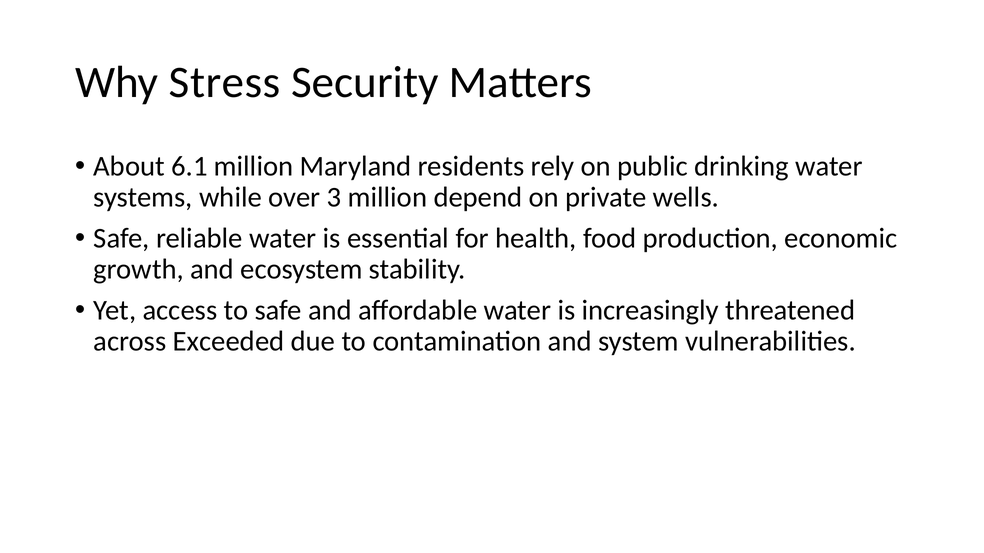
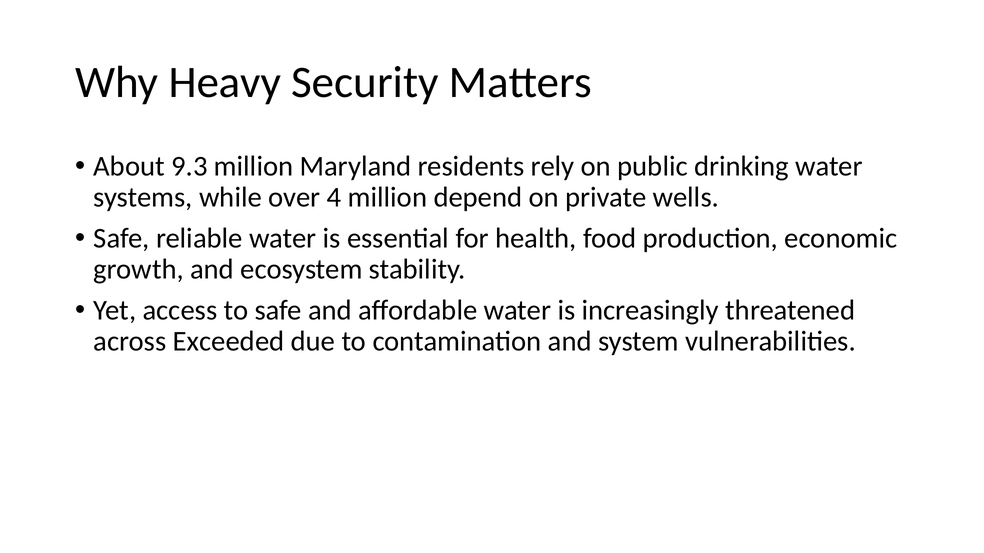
Stress: Stress -> Heavy
6.1: 6.1 -> 9.3
3: 3 -> 4
